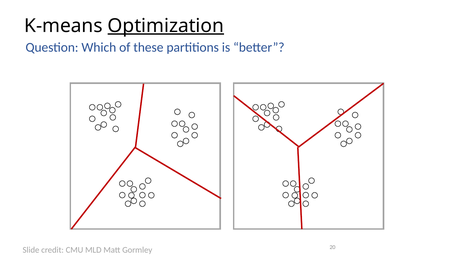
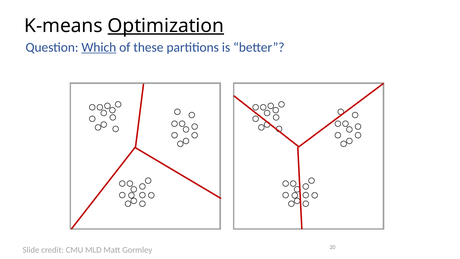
Which underline: none -> present
